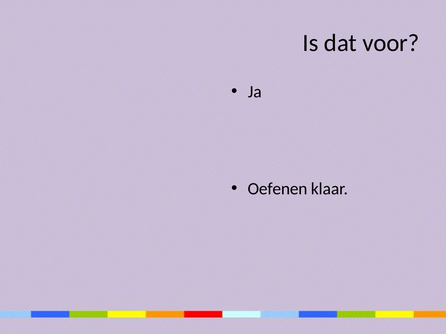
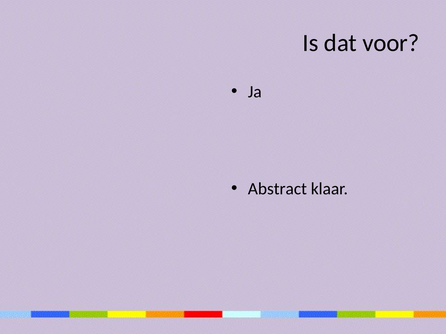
Oefenen: Oefenen -> Abstract
